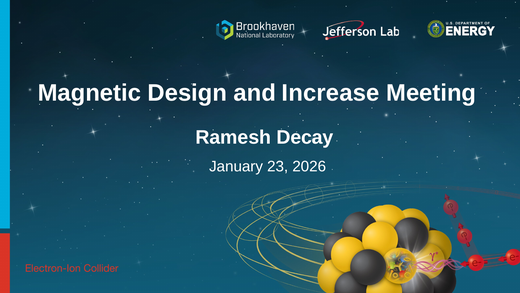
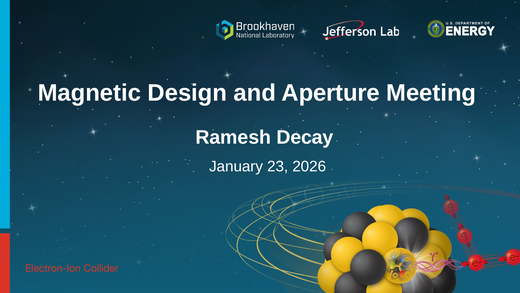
Increase: Increase -> Aperture
